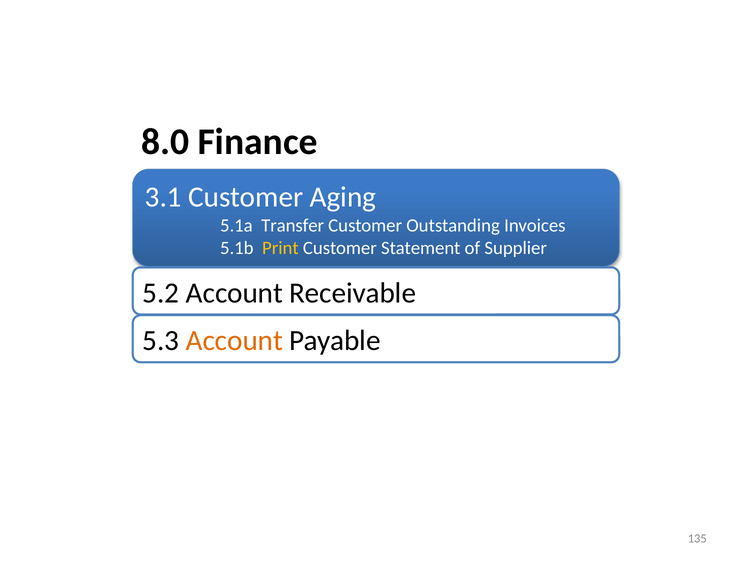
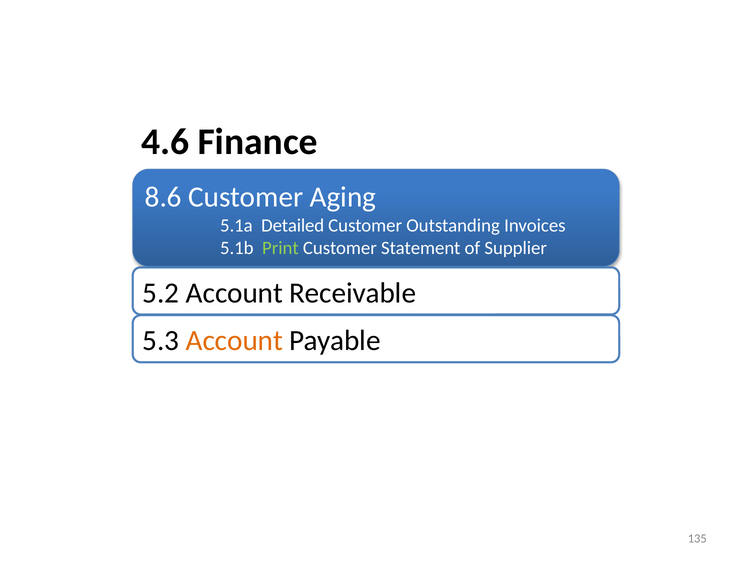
8.0: 8.0 -> 4.6
3.1: 3.1 -> 8.6
Transfer: Transfer -> Detailed
Print colour: yellow -> light green
